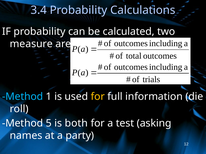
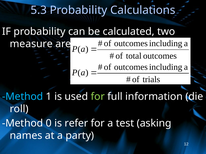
3.4: 3.4 -> 5.3
for at (98, 97) colour: yellow -> light green
5: 5 -> 0
both: both -> refer
